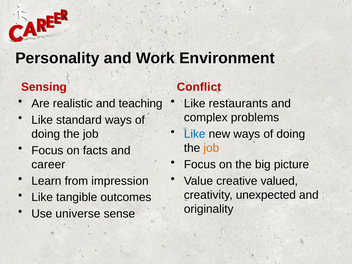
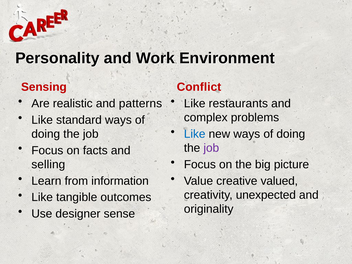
teaching: teaching -> patterns
job at (211, 148) colour: orange -> purple
career: career -> selling
impression: impression -> information
universe: universe -> designer
